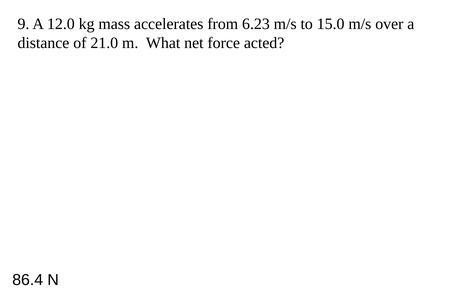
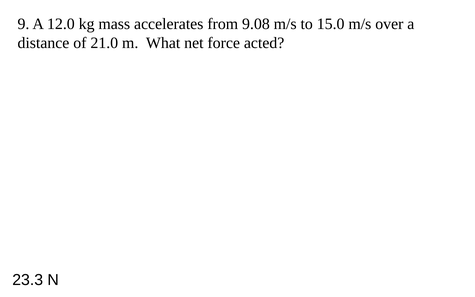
6.23: 6.23 -> 9.08
86.4: 86.4 -> 23.3
